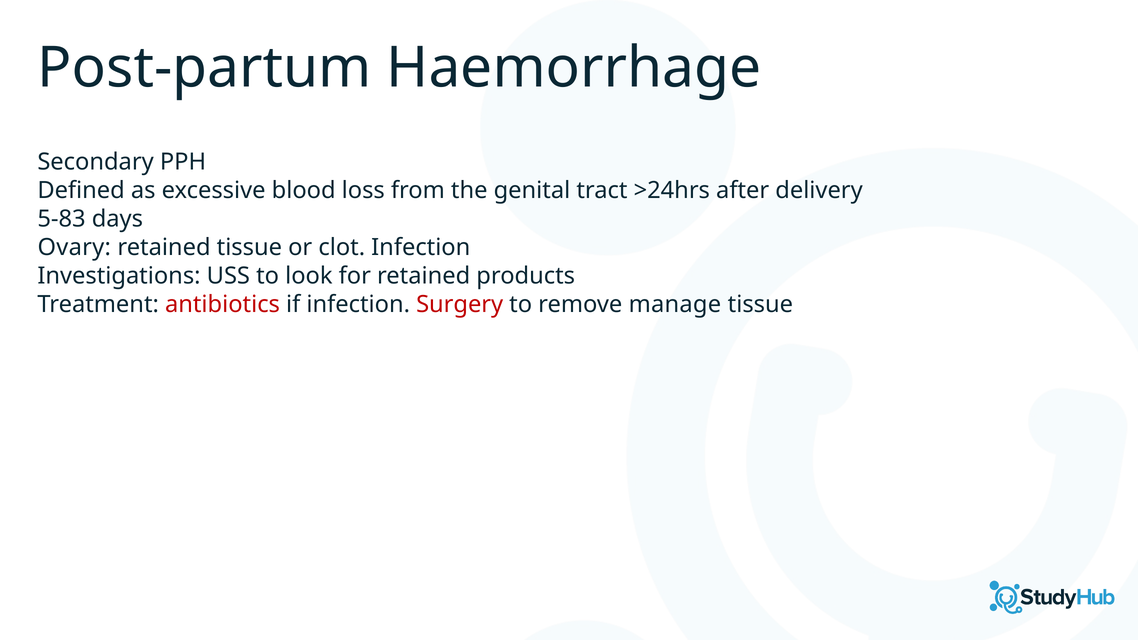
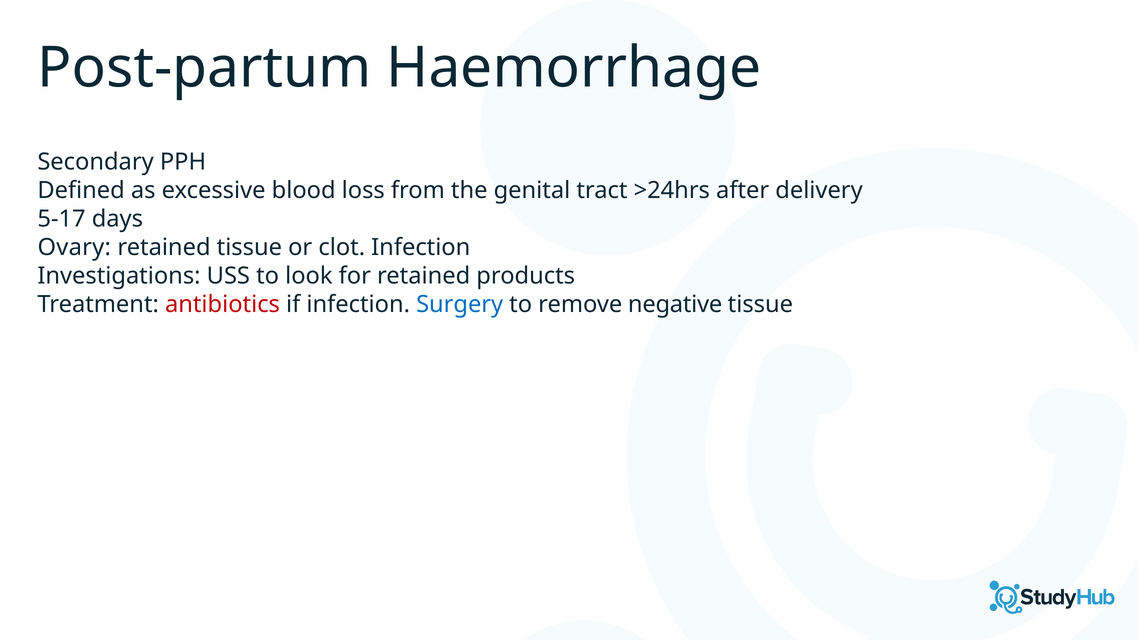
5-83: 5-83 -> 5-17
Surgery colour: red -> blue
manage: manage -> negative
